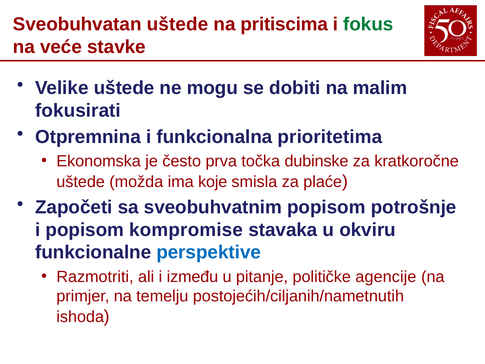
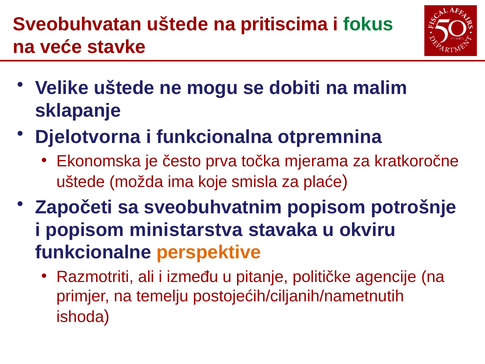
fokusirati: fokusirati -> sklapanje
Otpremnina: Otpremnina -> Djelotvorna
prioritetima: prioritetima -> otpremnina
dubinske: dubinske -> mjerama
kompromise: kompromise -> ministarstva
perspektive colour: blue -> orange
